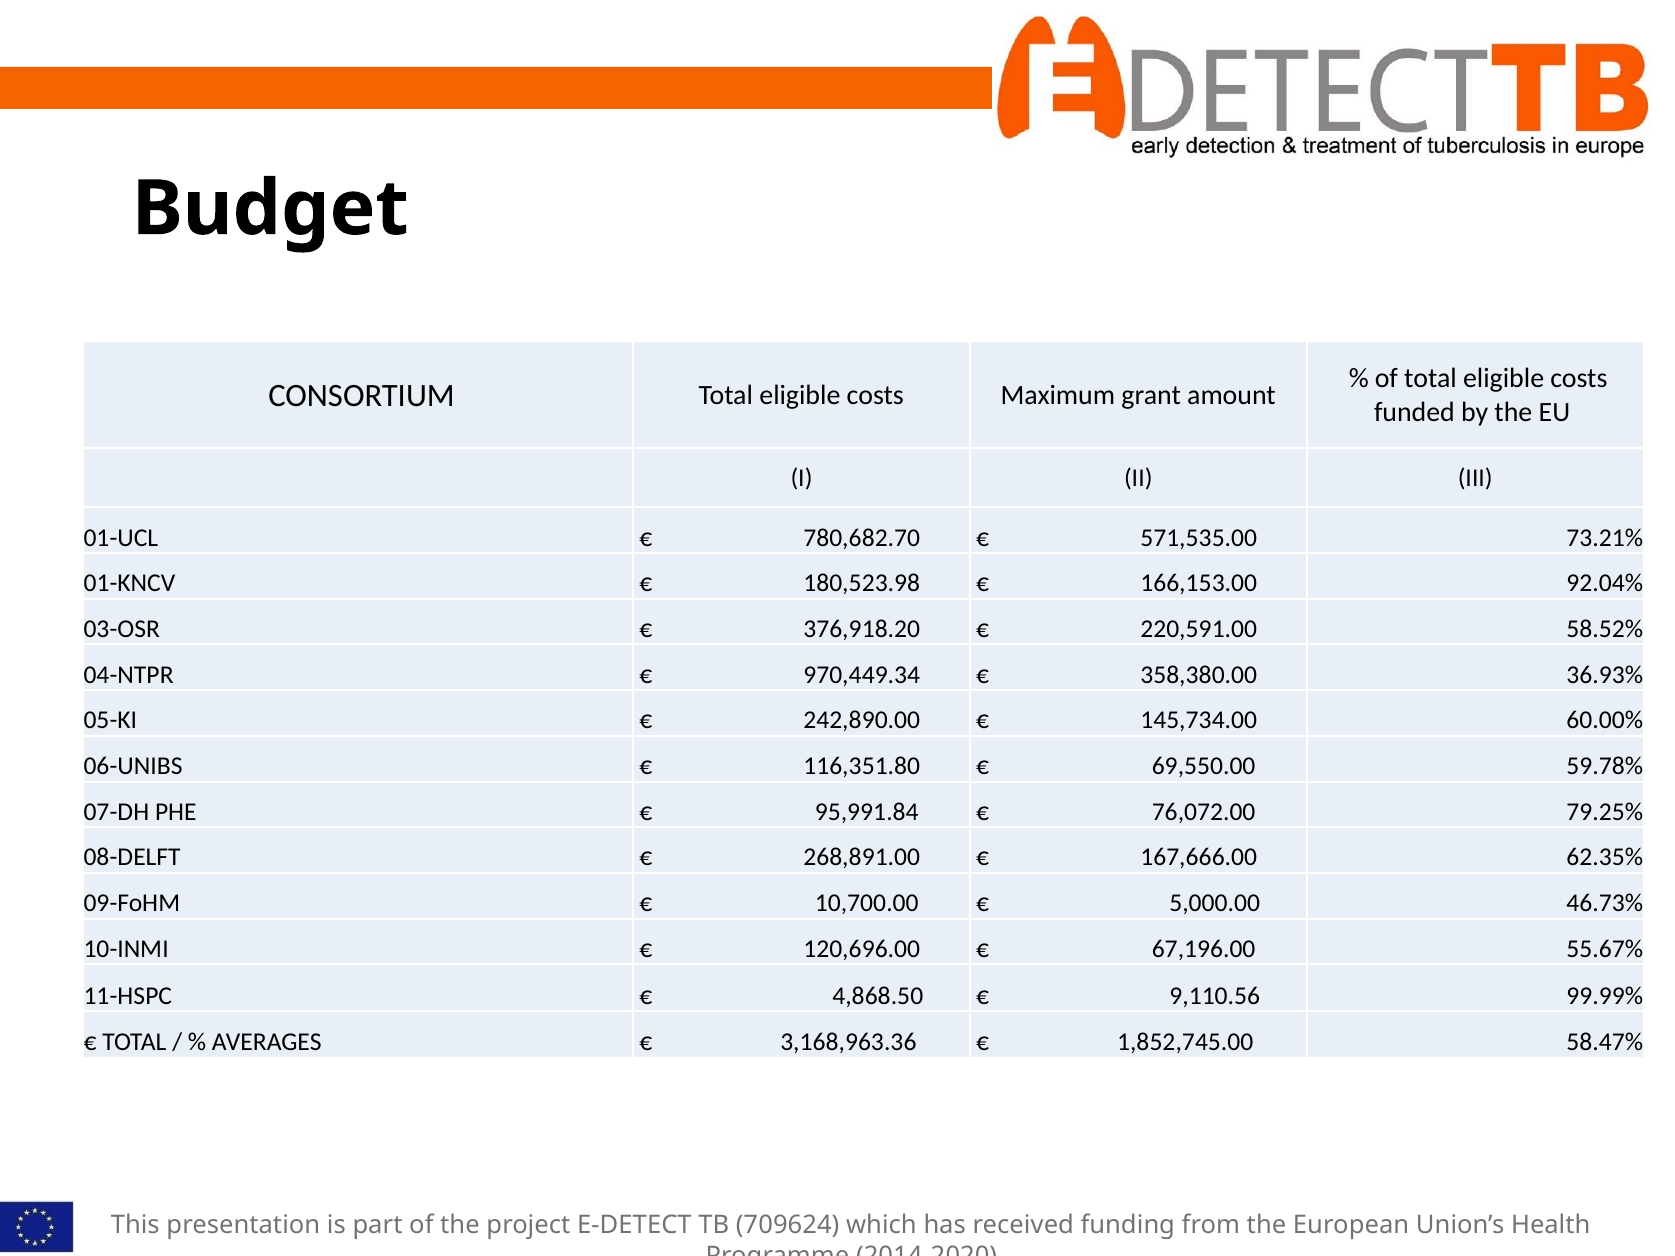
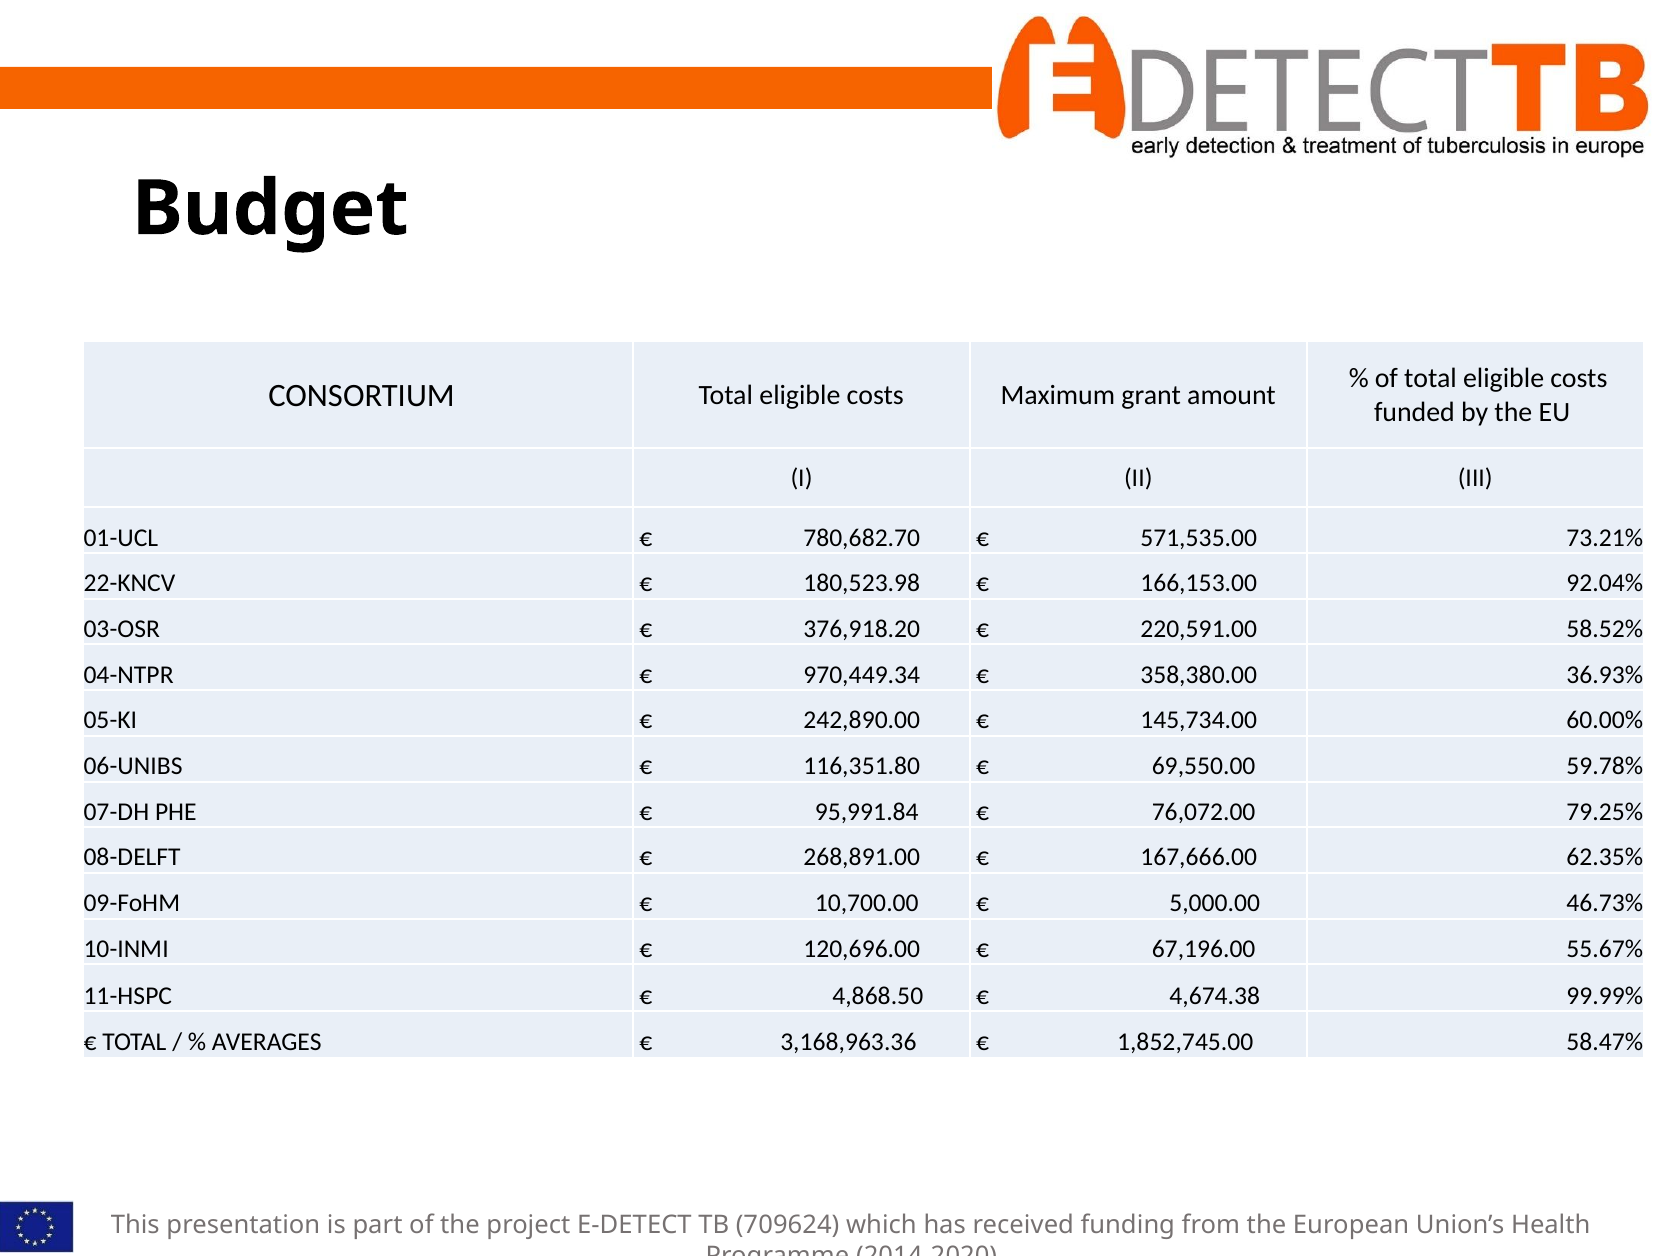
01-KNCV: 01-KNCV -> 22-KNCV
9,110.56: 9,110.56 -> 4,674.38
